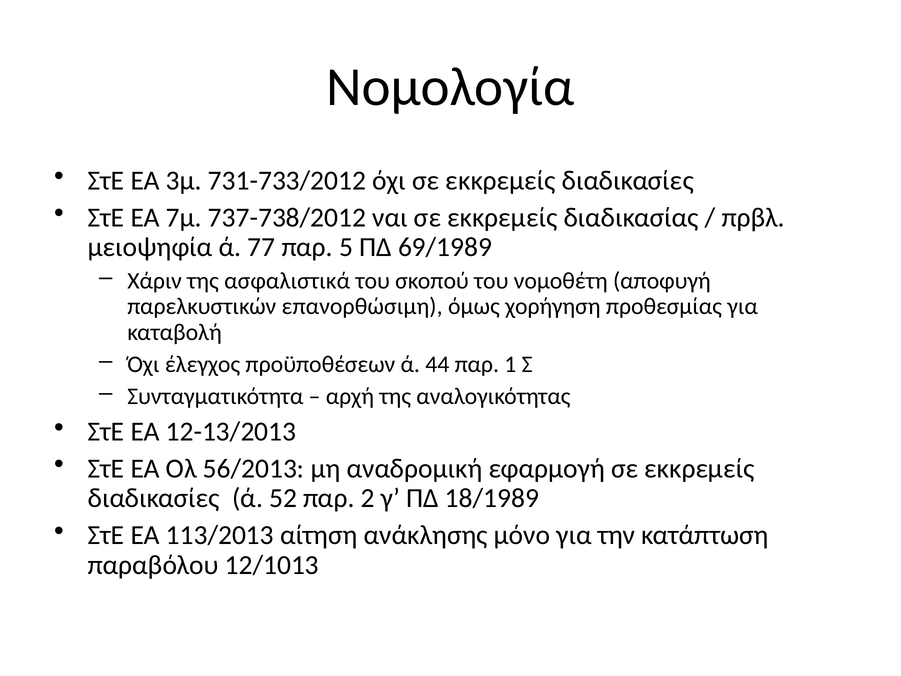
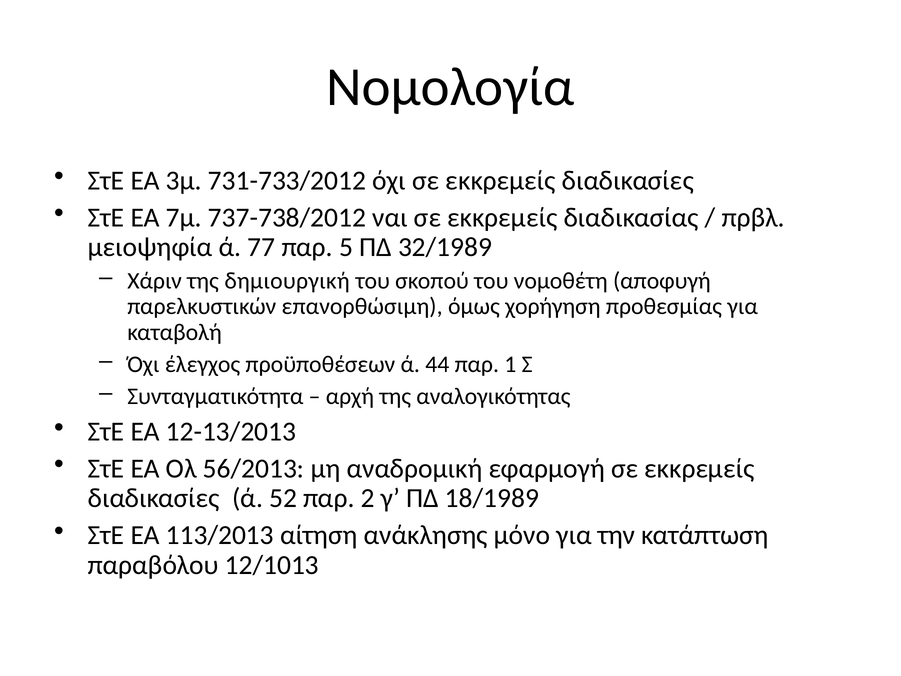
69/1989: 69/1989 -> 32/1989
ασφαλιστικά: ασφαλιστικά -> δημιουργική
